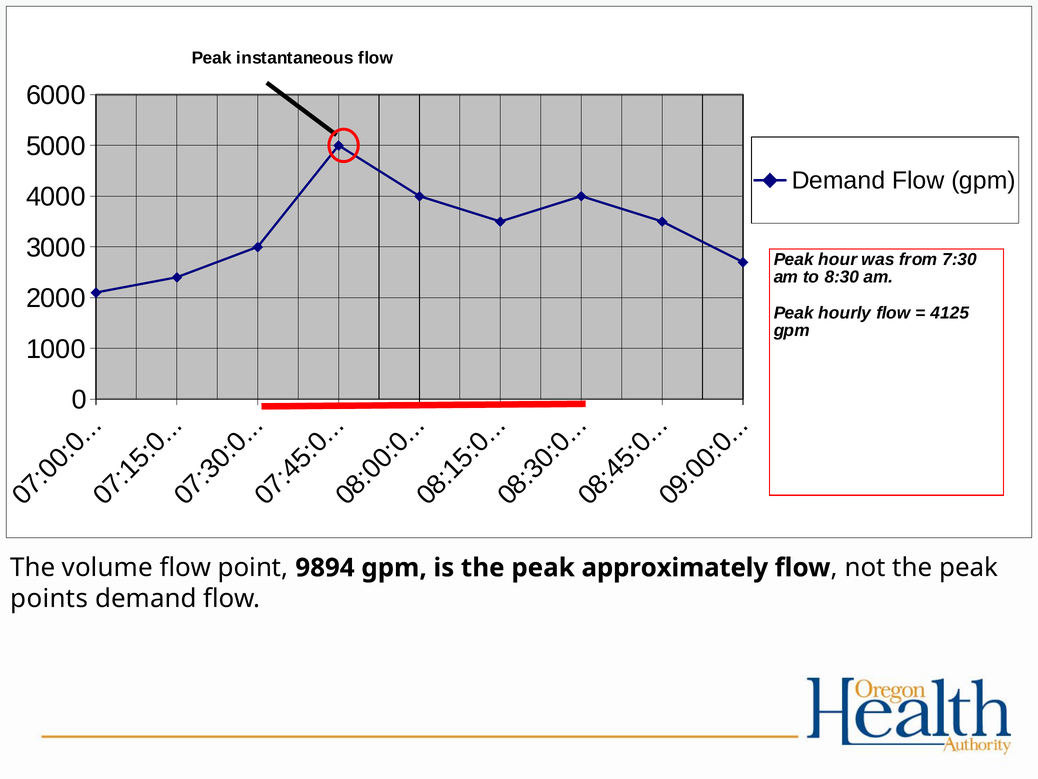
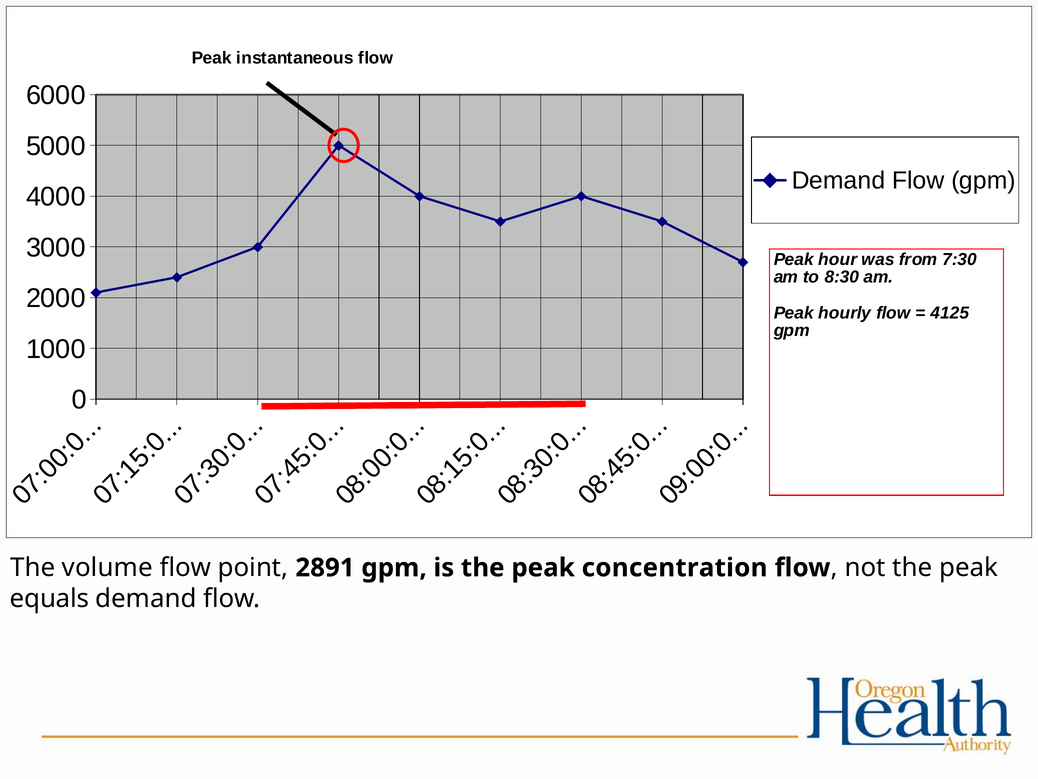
9894: 9894 -> 2891
approximately: approximately -> concentration
points: points -> equals
